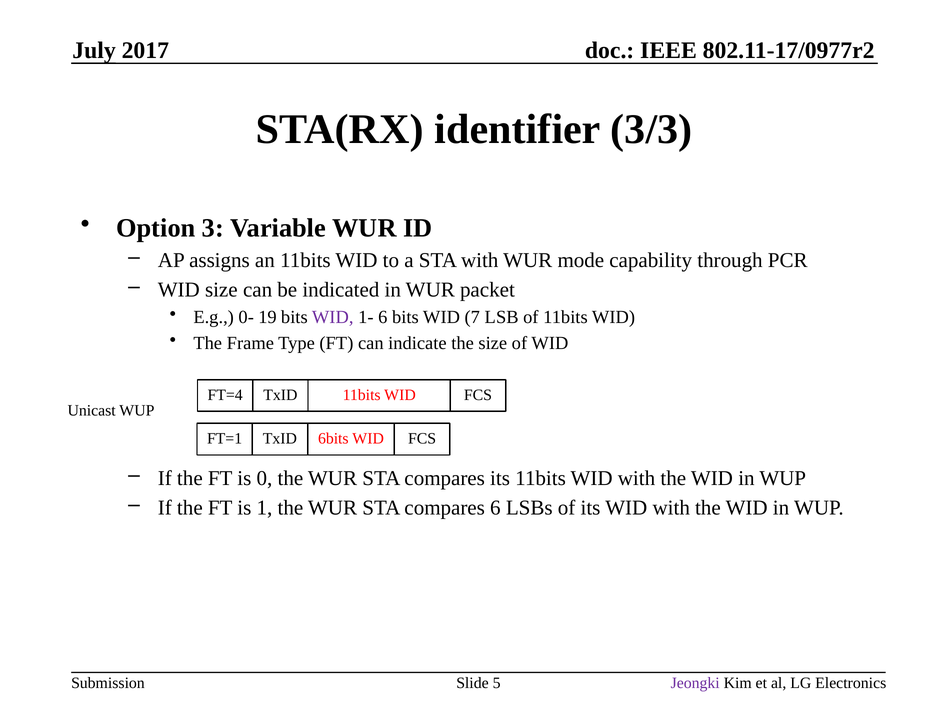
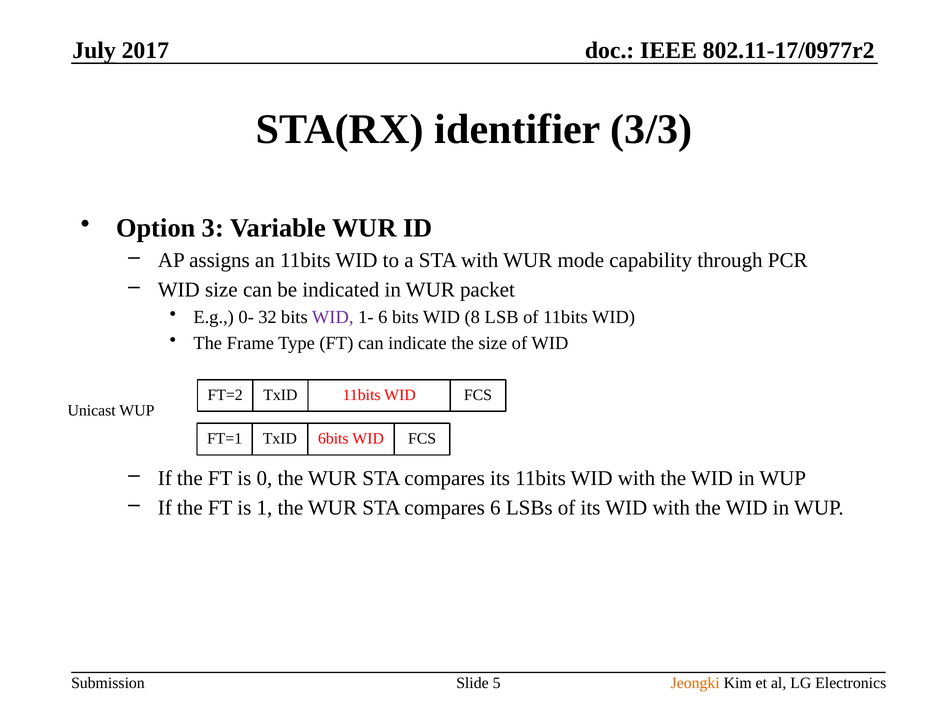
19: 19 -> 32
7: 7 -> 8
FT=4: FT=4 -> FT=2
Jeongki colour: purple -> orange
